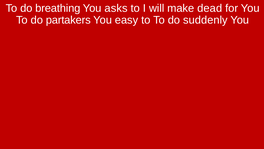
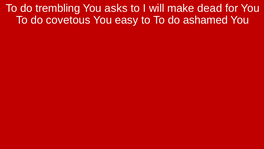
breathing: breathing -> trembling
partakers: partakers -> covetous
suddenly: suddenly -> ashamed
